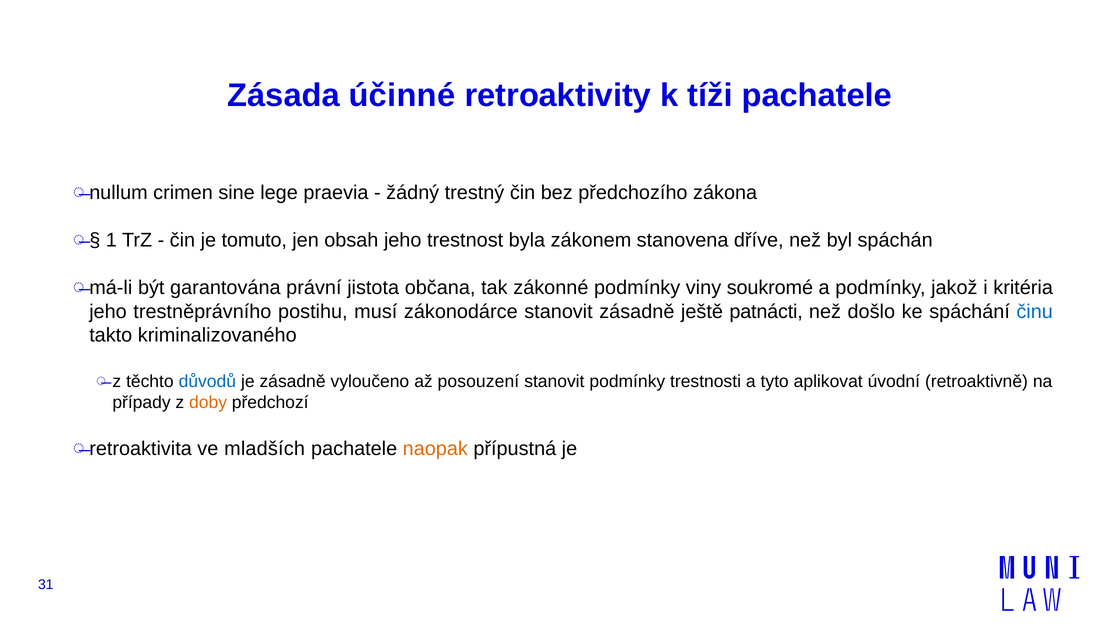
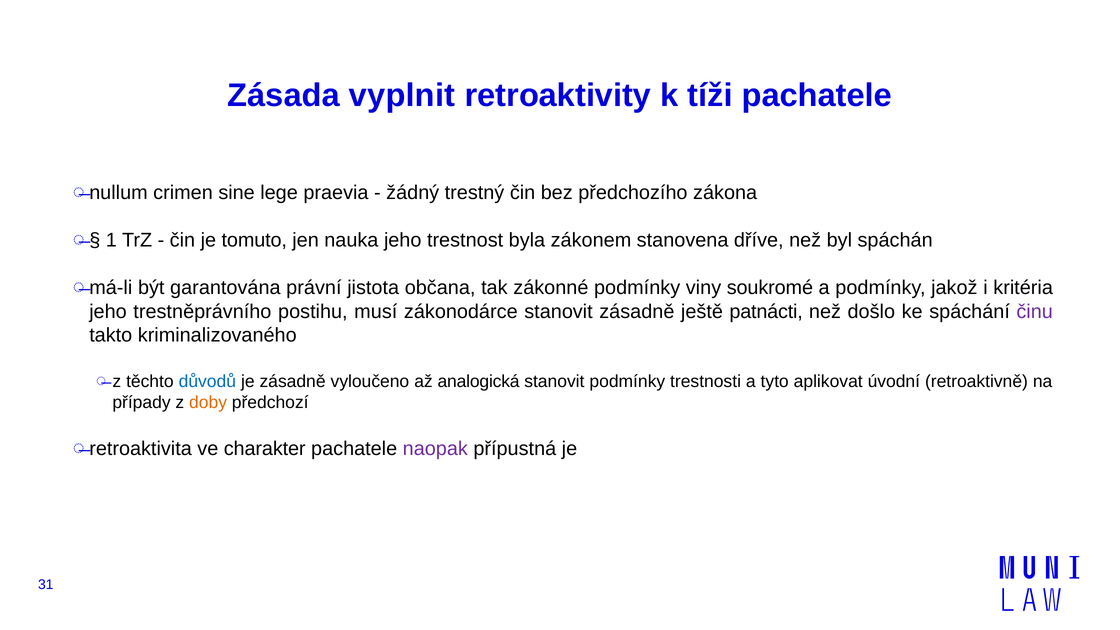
účinné: účinné -> vyplnit
obsah: obsah -> nauka
činu colour: blue -> purple
posouzení: posouzení -> analogická
mladších: mladších -> charakter
naopak colour: orange -> purple
